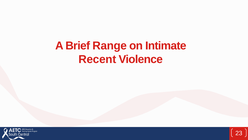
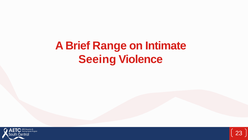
Recent: Recent -> Seeing
